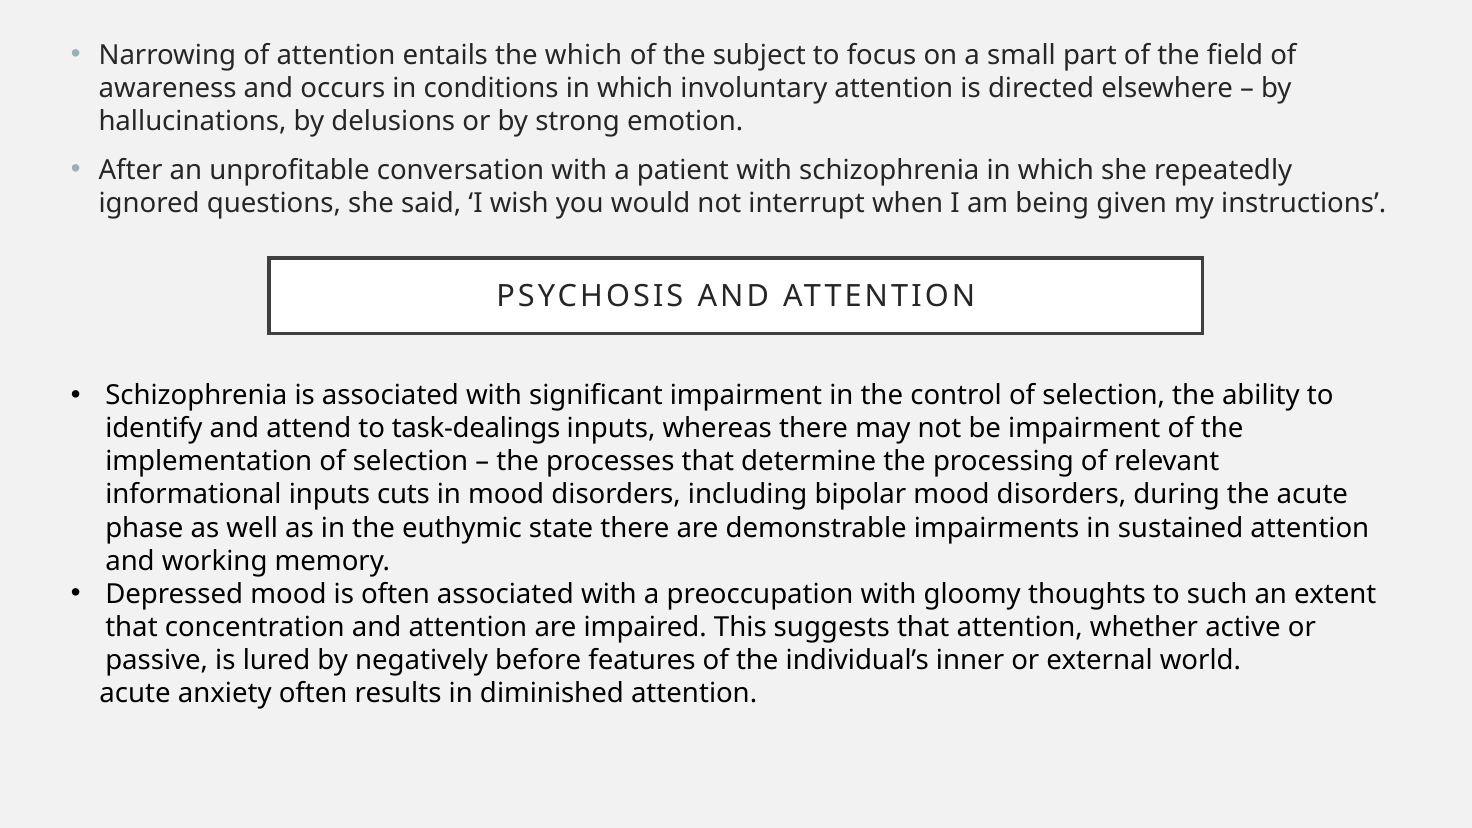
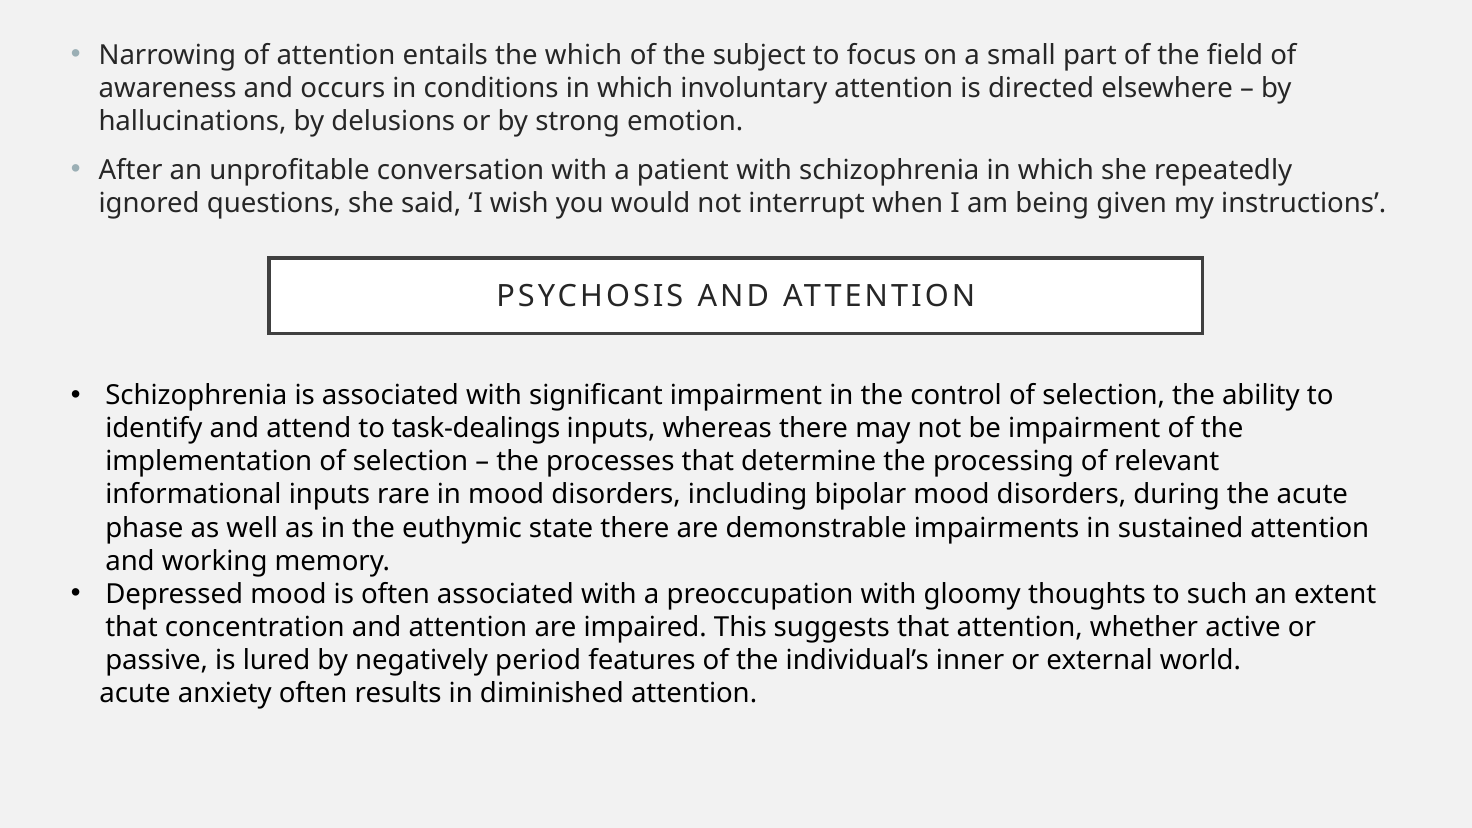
cuts: cuts -> rare
before: before -> period
